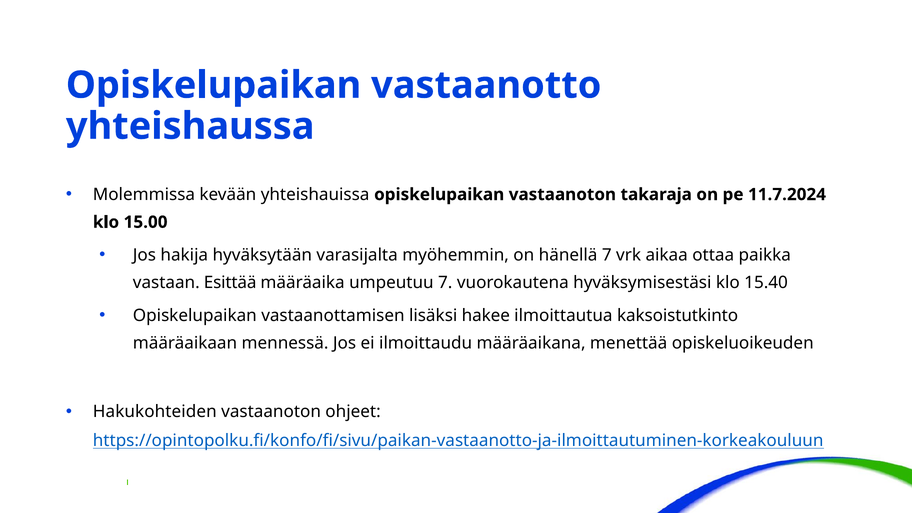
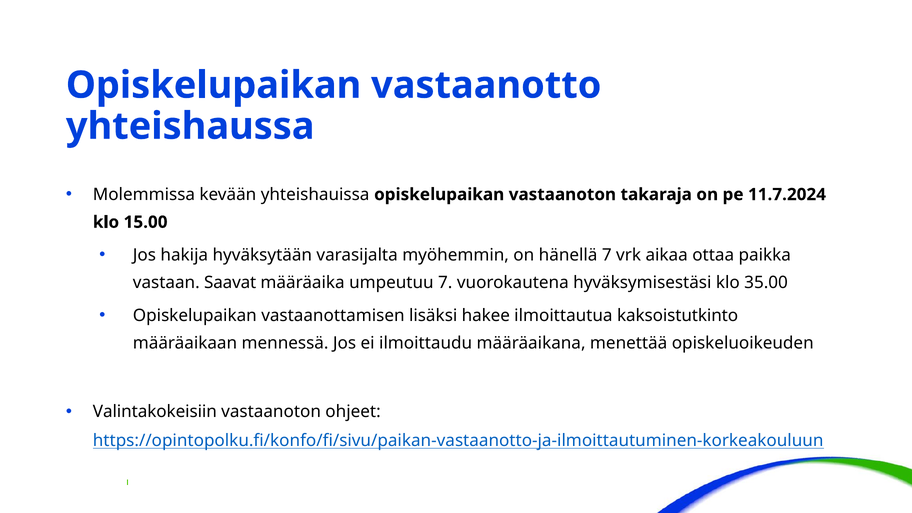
Esittää: Esittää -> Saavat
15.40: 15.40 -> 35.00
Hakukohteiden: Hakukohteiden -> Valintakokeisiin
